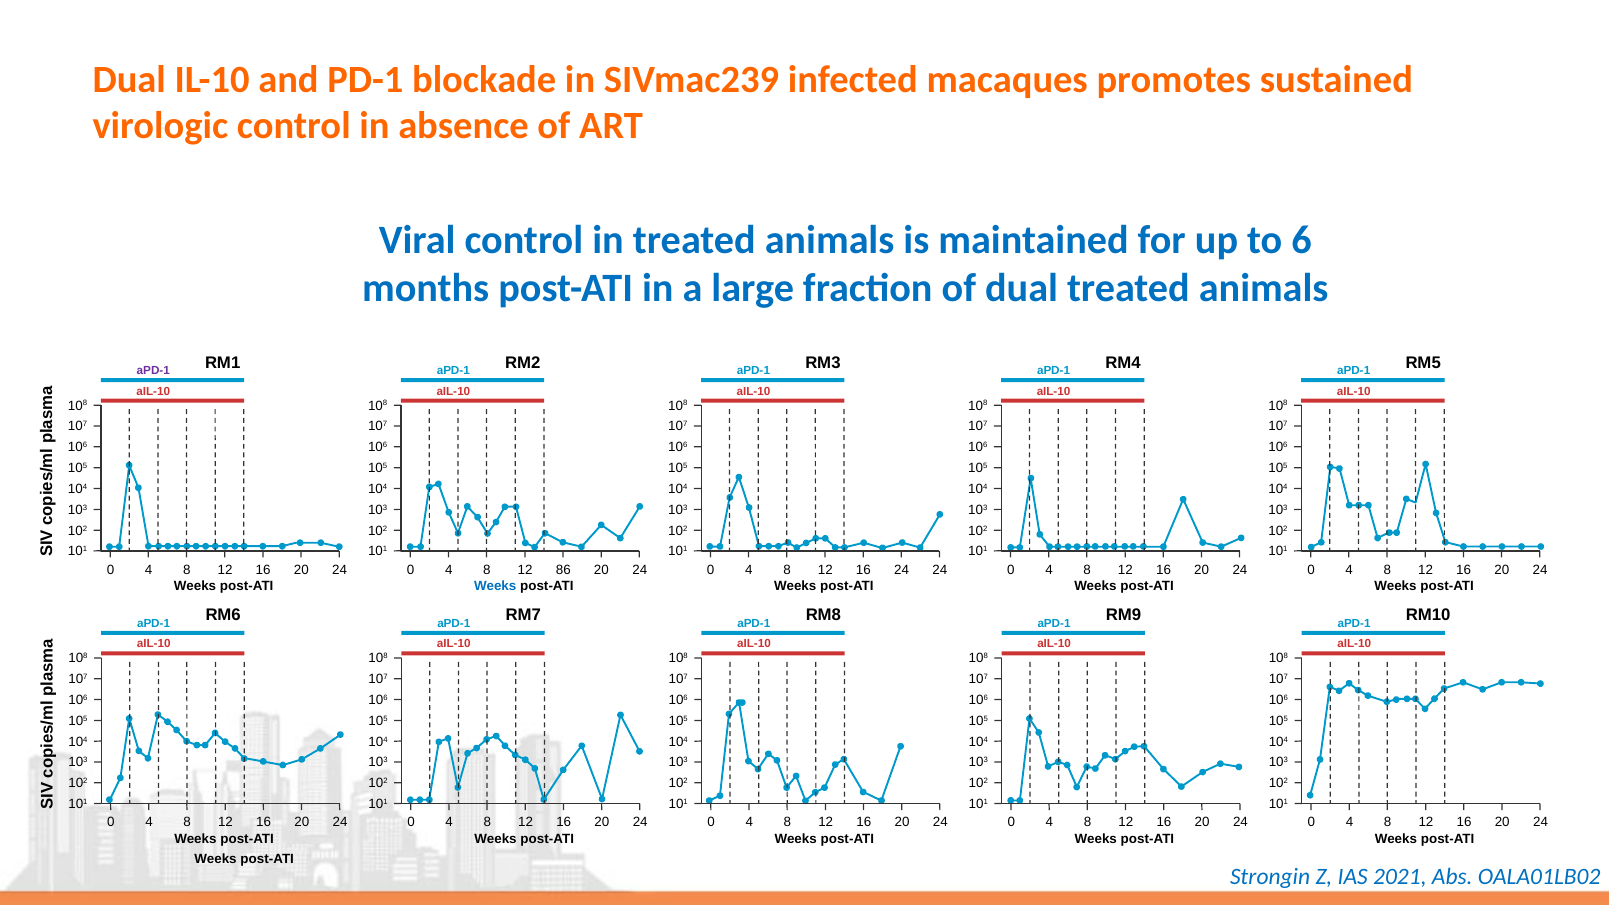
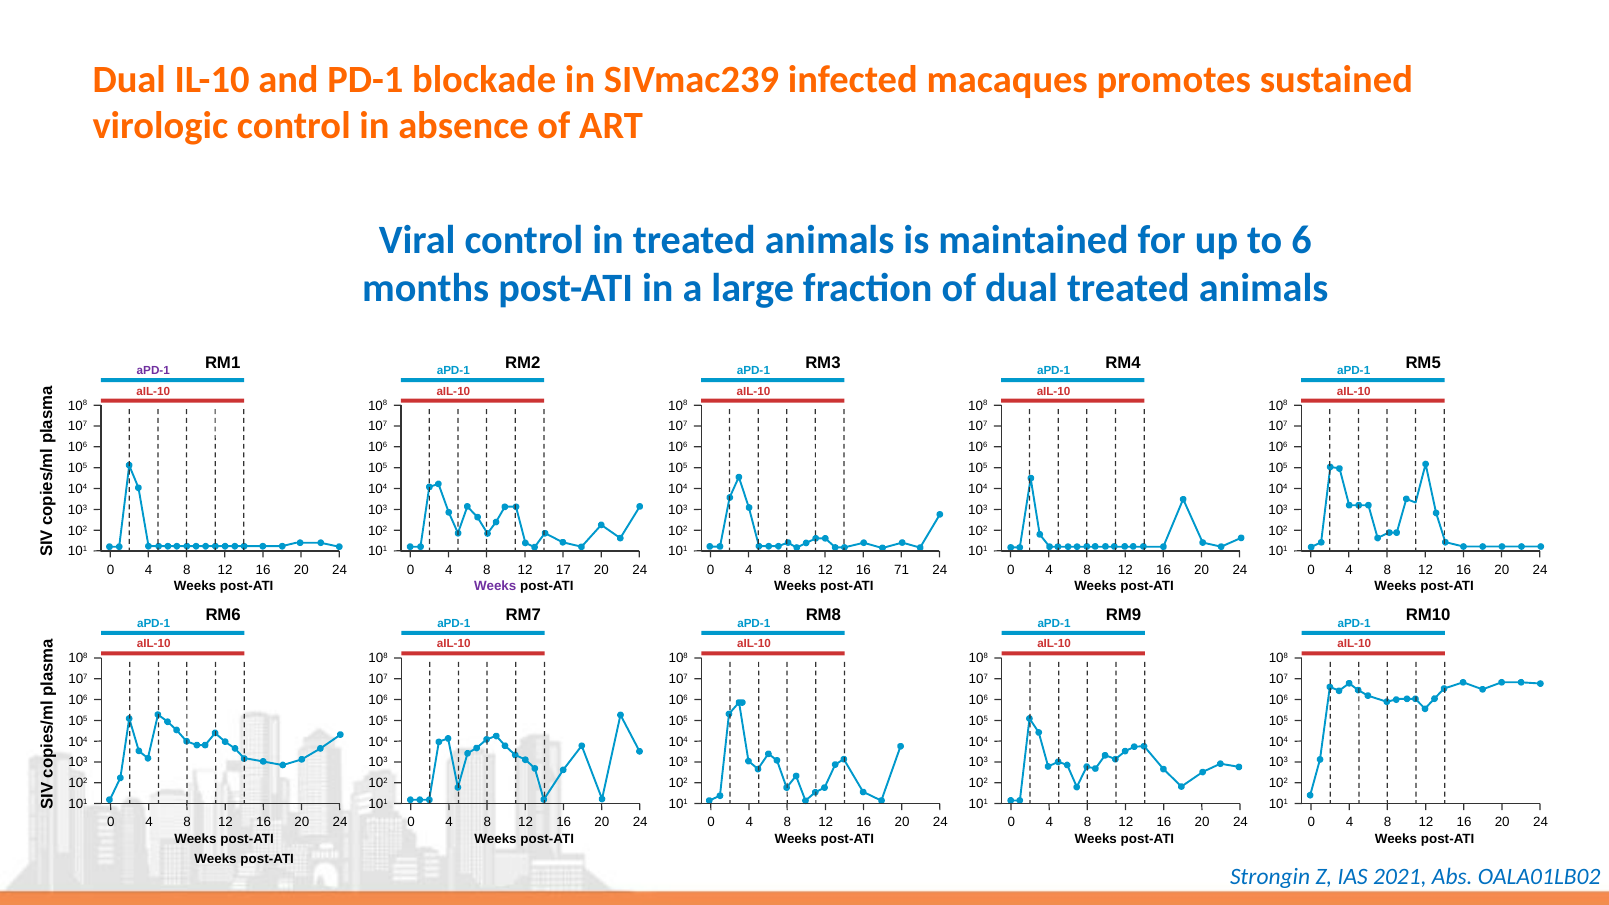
86: 86 -> 17
16 24: 24 -> 71
Weeks at (495, 586) colour: blue -> purple
